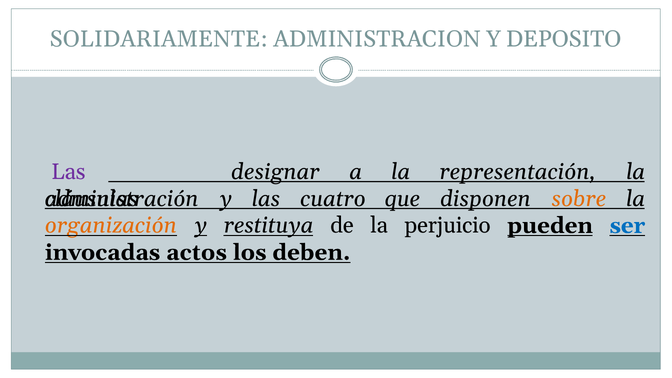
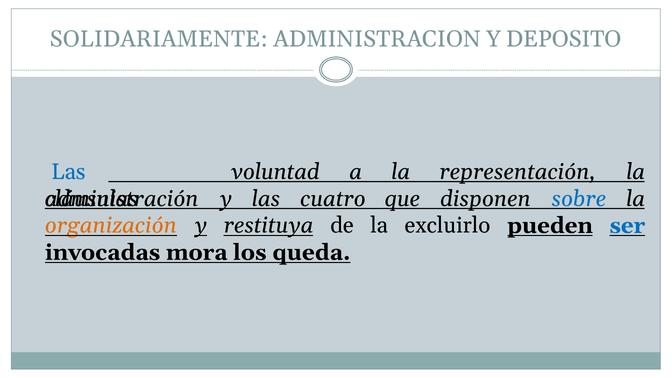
Las at (68, 172) colour: purple -> blue
designar: designar -> voluntad
sobre colour: orange -> blue
perjuicio: perjuicio -> excluirlo
actos: actos -> mora
deben: deben -> queda
